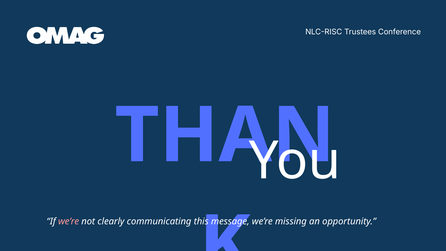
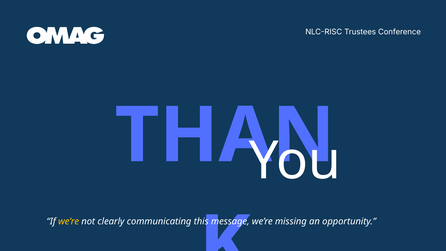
we’re at (69, 221) colour: pink -> yellow
